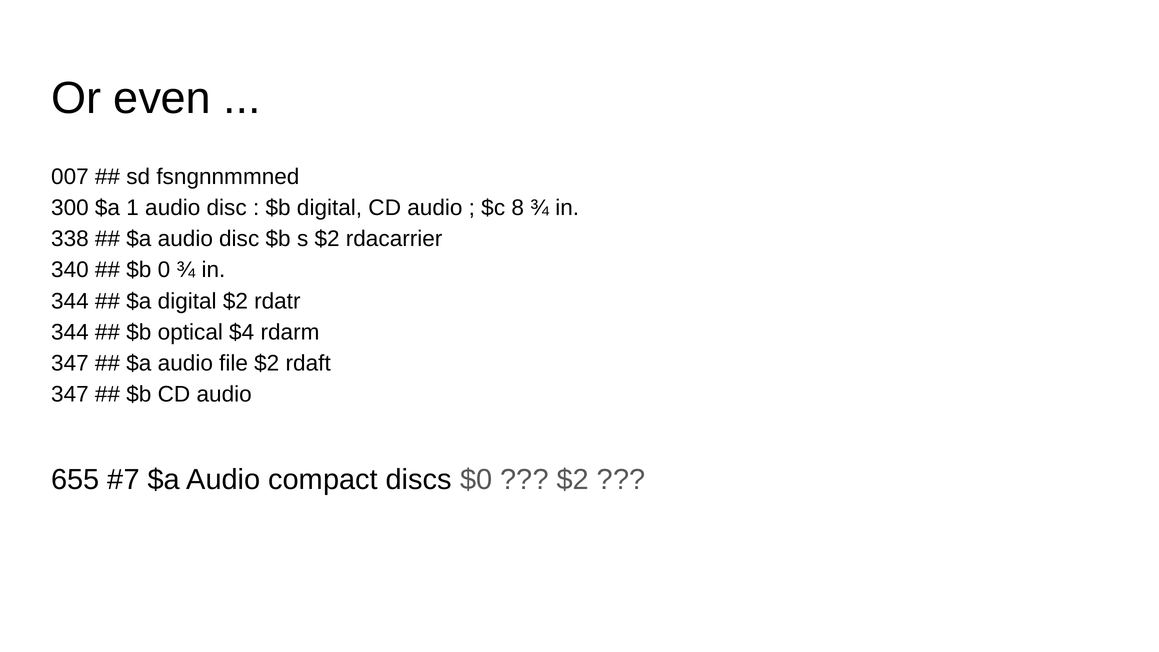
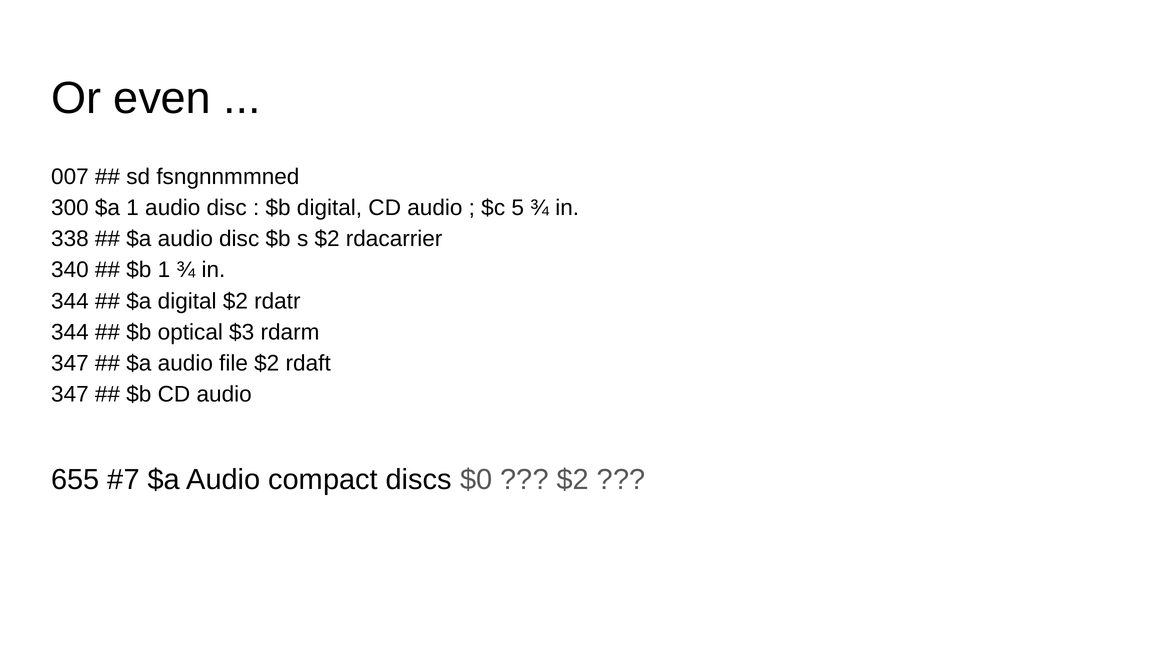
8: 8 -> 5
$b 0: 0 -> 1
$4: $4 -> $3
